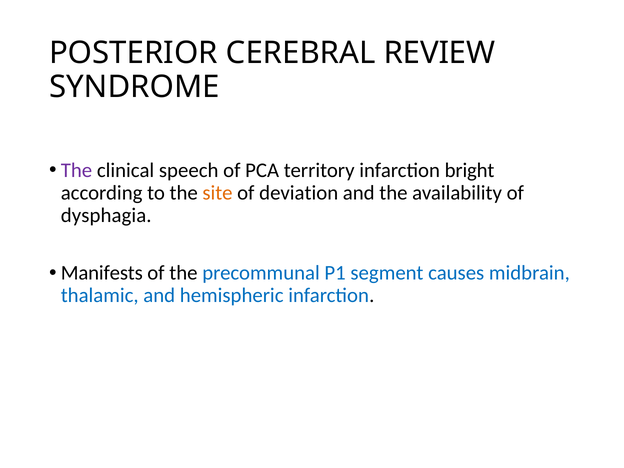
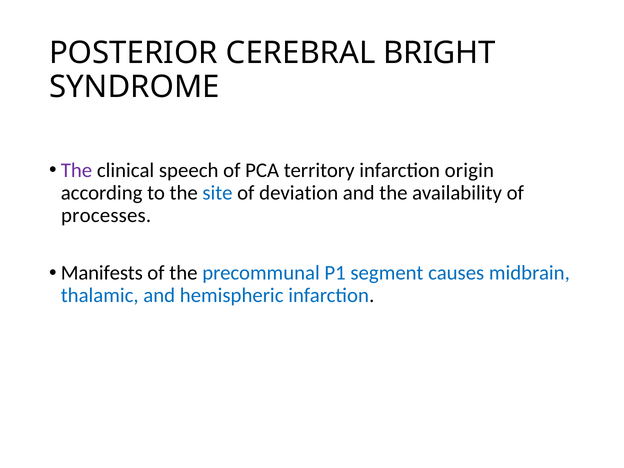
REVIEW: REVIEW -> BRIGHT
bright: bright -> origin
site colour: orange -> blue
dysphagia: dysphagia -> processes
